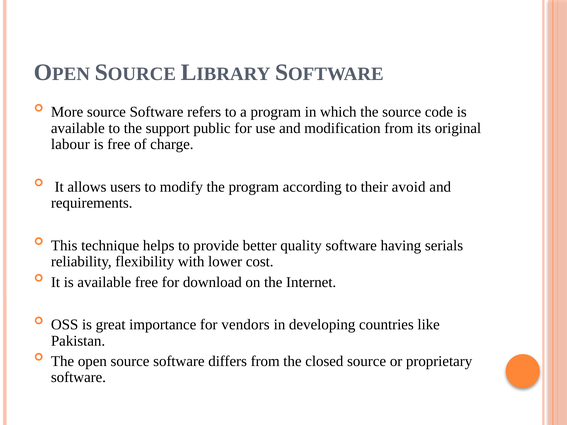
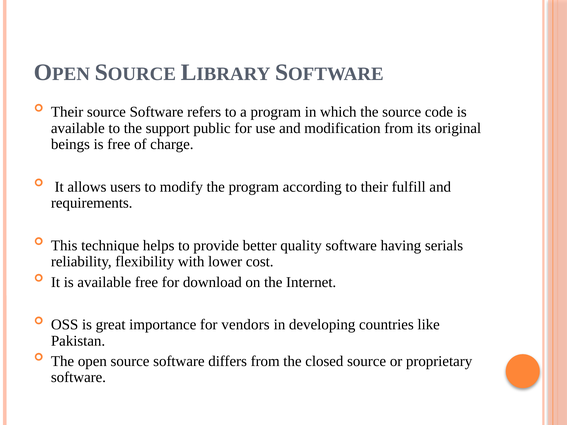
More at (67, 112): More -> Their
labour: labour -> beings
avoid: avoid -> fulfill
